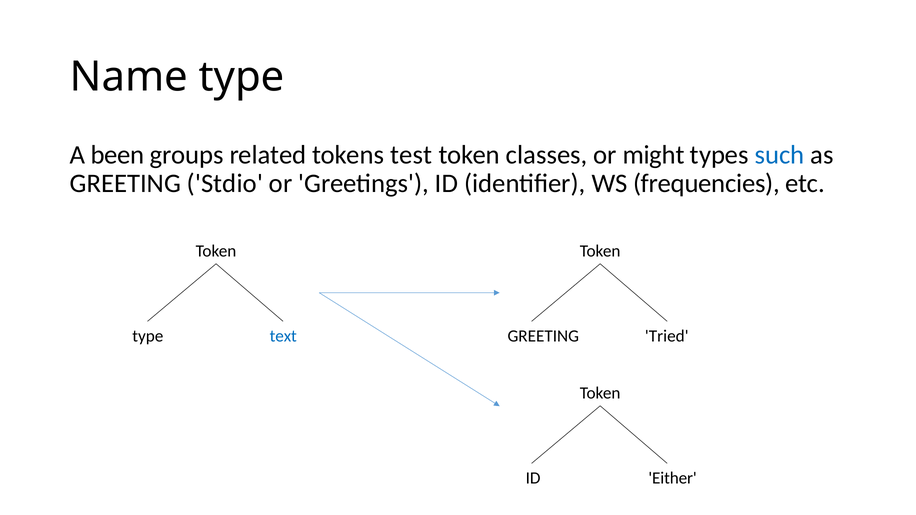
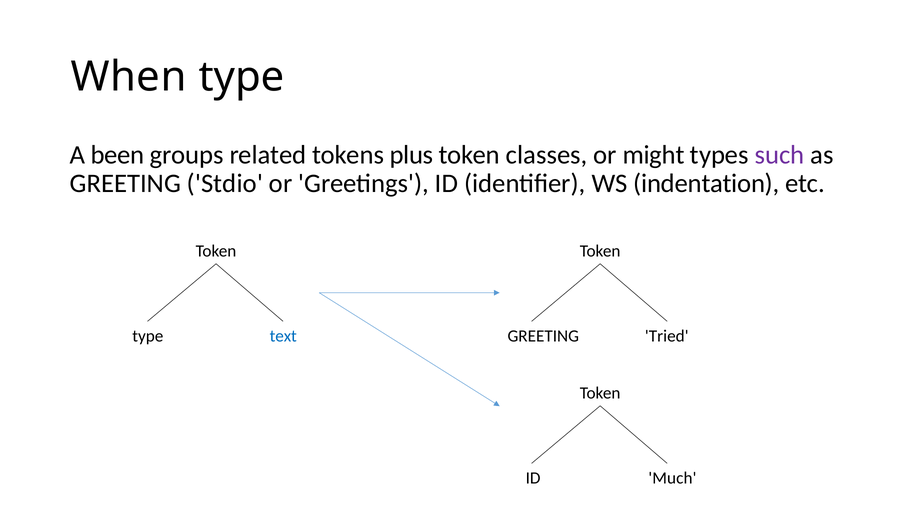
Name: Name -> When
test: test -> plus
such colour: blue -> purple
frequencies: frequencies -> indentation
Either: Either -> Much
